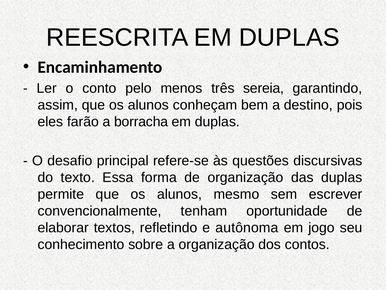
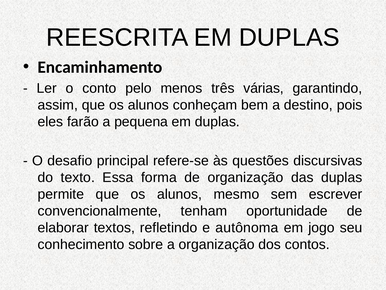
sereia: sereia -> várias
borracha: borracha -> pequena
